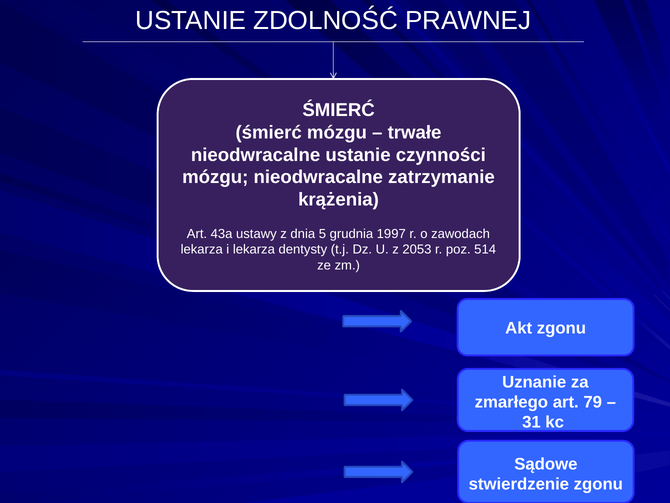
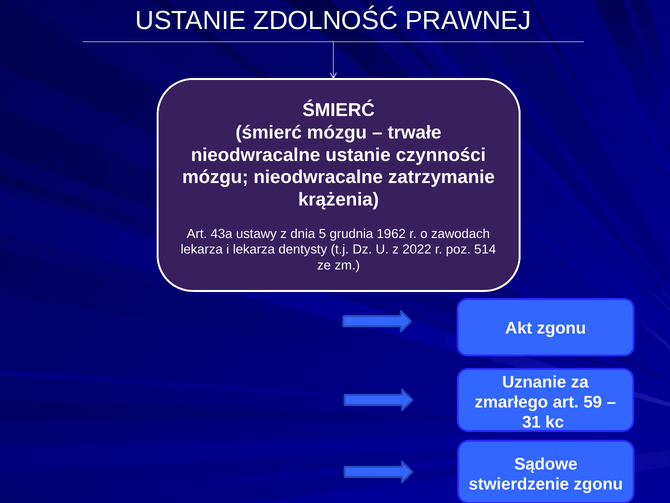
1997: 1997 -> 1962
2053: 2053 -> 2022
79: 79 -> 59
